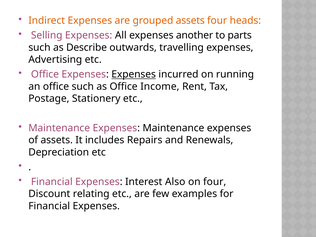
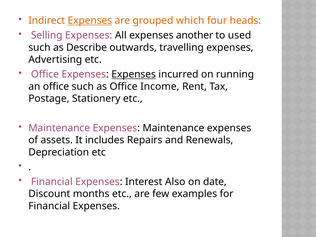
Expenses at (90, 21) underline: none -> present
grouped assets: assets -> which
parts: parts -> used
on four: four -> date
relating: relating -> months
